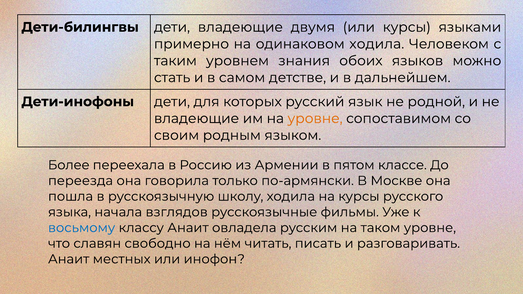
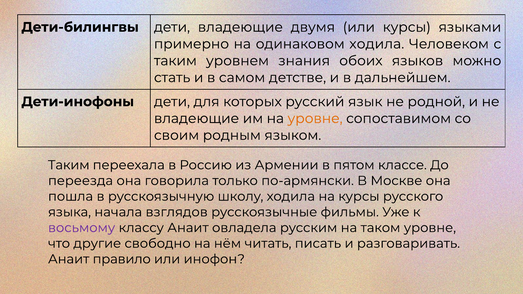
Более at (69, 165): Более -> Таким
восьмому colour: blue -> purple
славян: славян -> другие
местных: местных -> правило
